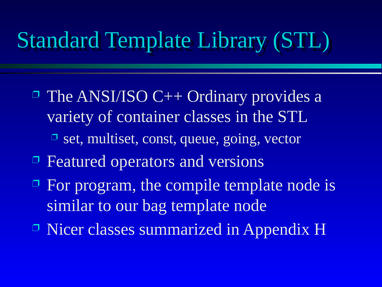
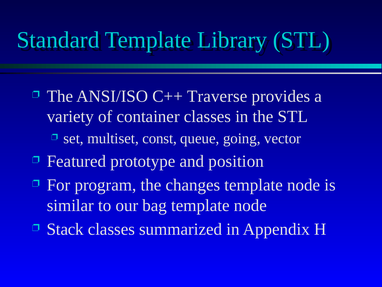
Ordinary: Ordinary -> Traverse
operators: operators -> prototype
versions: versions -> position
compile: compile -> changes
Nicer: Nicer -> Stack
